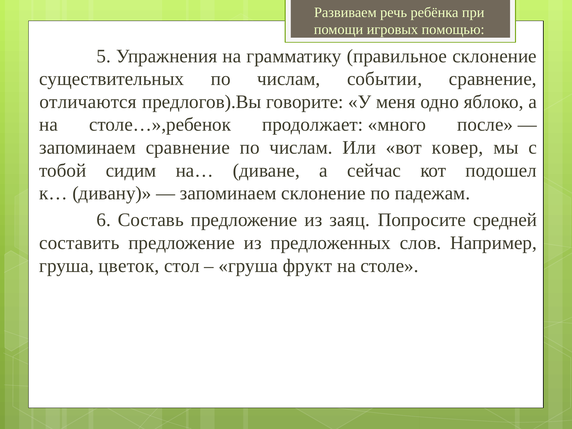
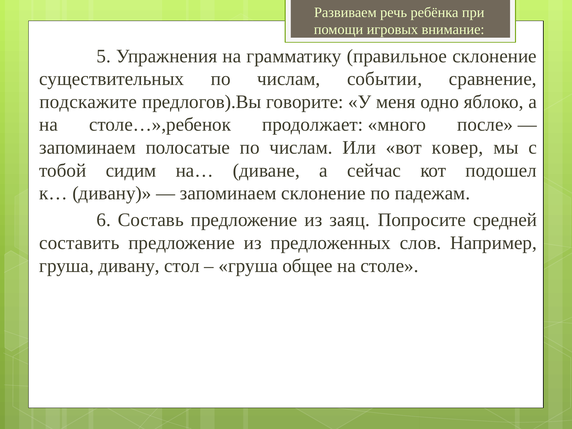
помощью: помощью -> внимание
отличаются: отличаются -> подскажите
запоминаем сравнение: сравнение -> полосатые
груша цветок: цветок -> дивану
фрукт: фрукт -> общее
